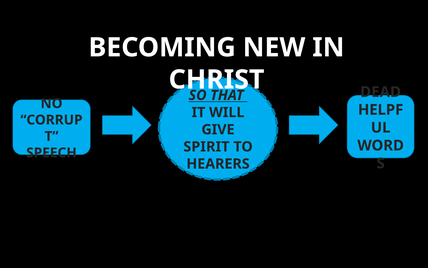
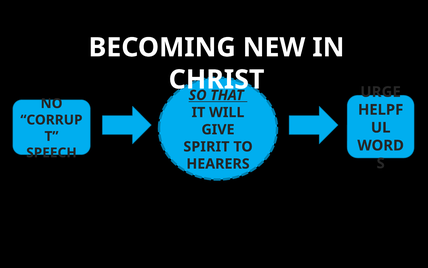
DEAD: DEAD -> URGE
